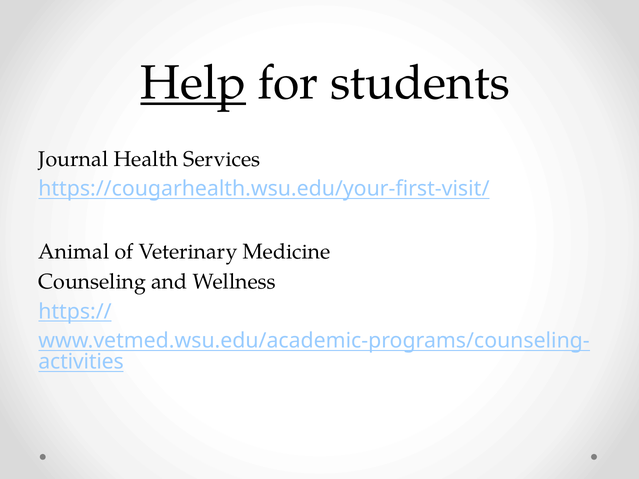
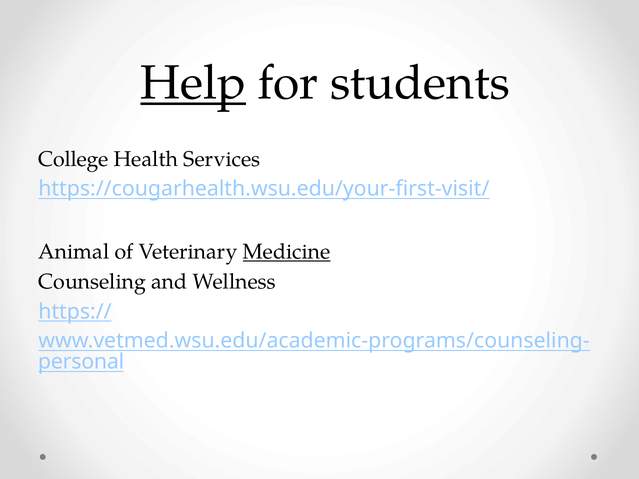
Journal: Journal -> College
Medicine underline: none -> present
activities: activities -> personal
